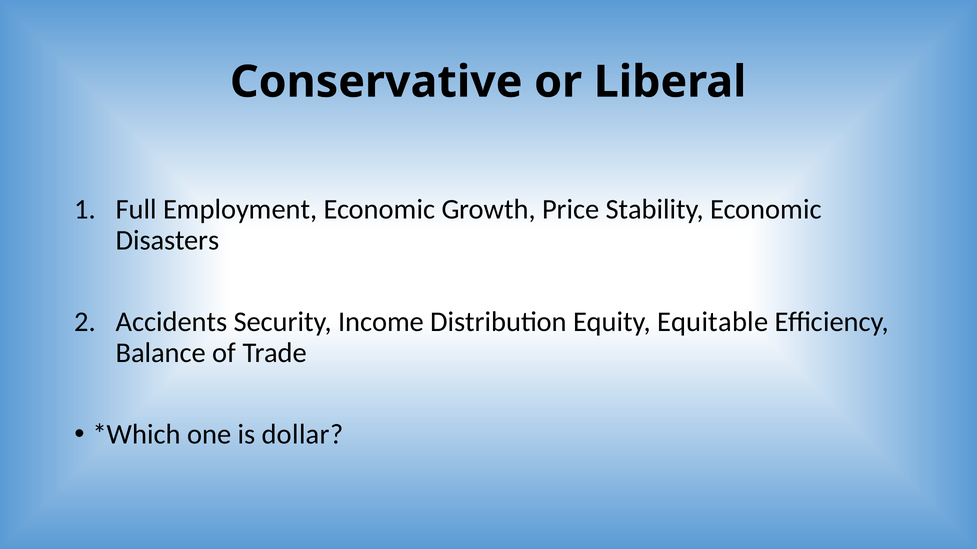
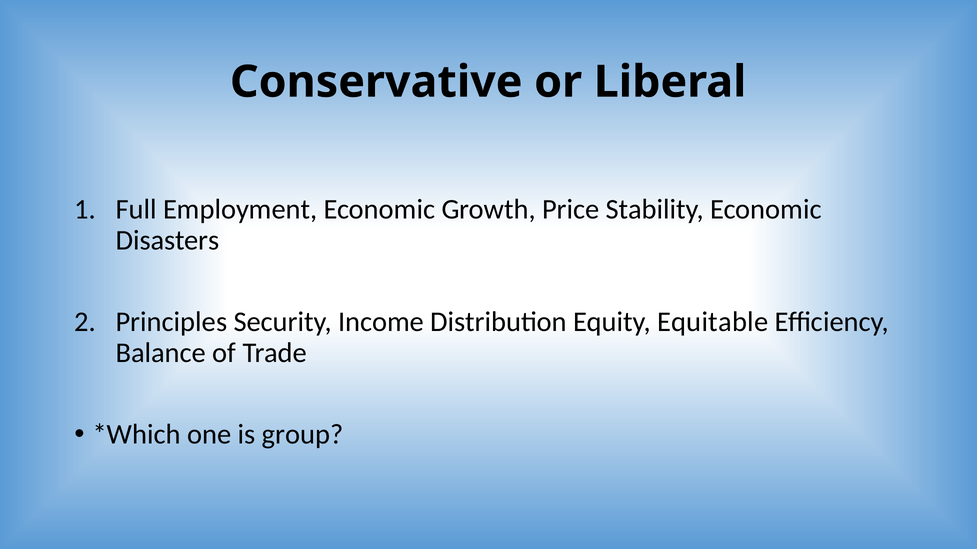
Accidents: Accidents -> Principles
dollar: dollar -> group
